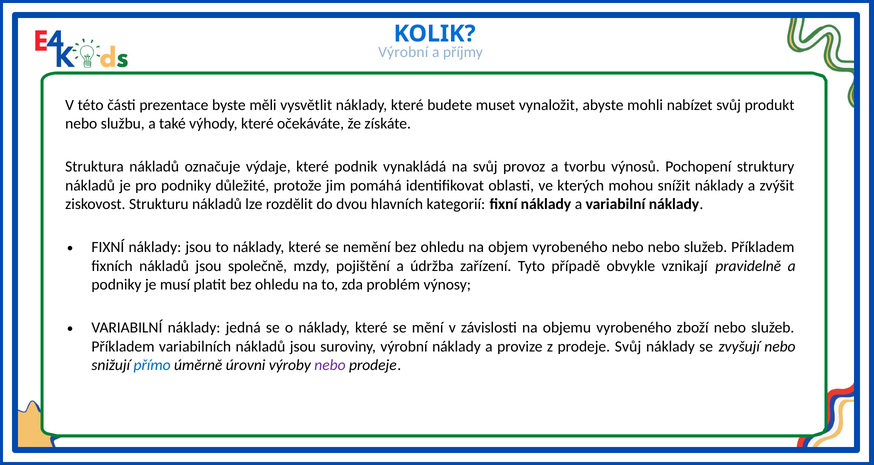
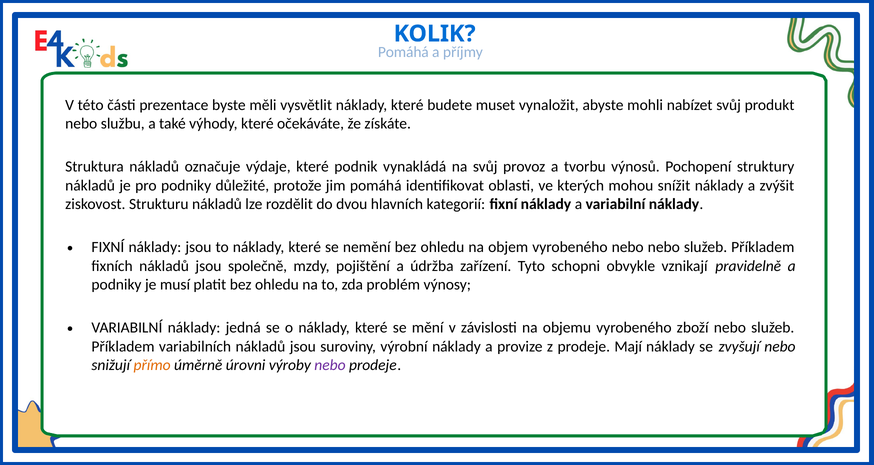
Výrobní at (403, 52): Výrobní -> Pomáhá
případě: případě -> schopni
prodeje Svůj: Svůj -> Mají
přímo colour: blue -> orange
